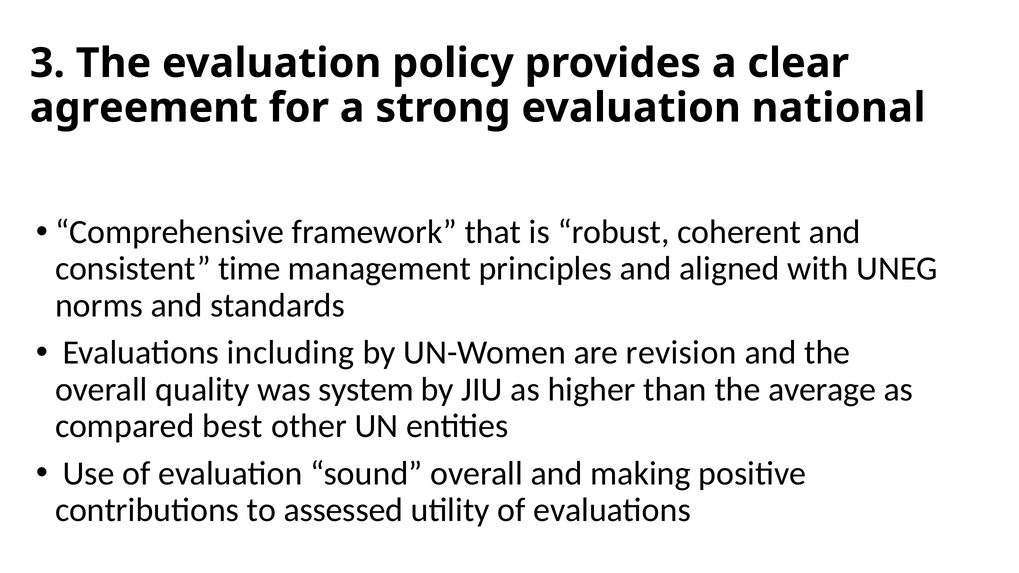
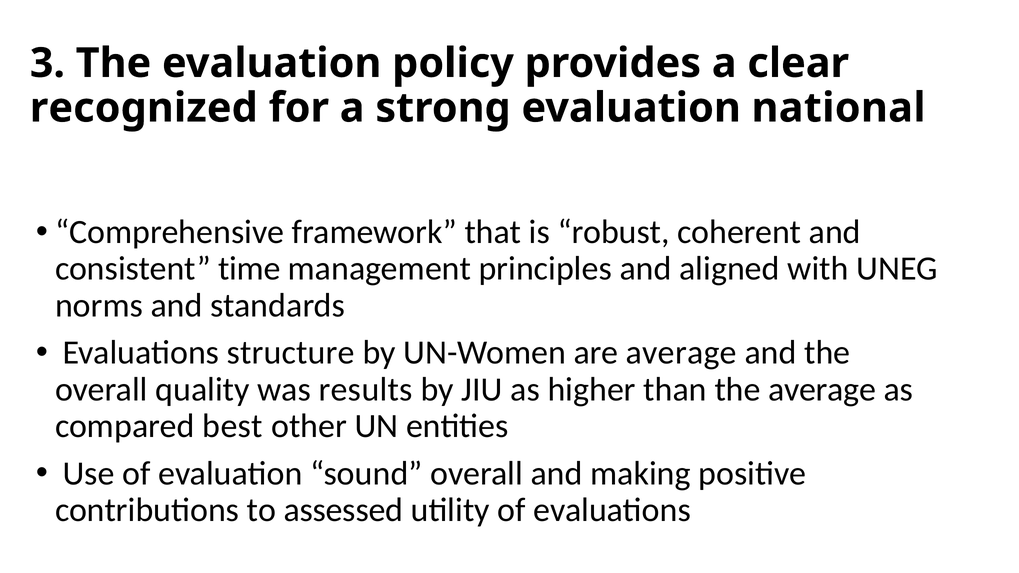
agreement: agreement -> recognized
including: including -> structure
are revision: revision -> average
system: system -> results
